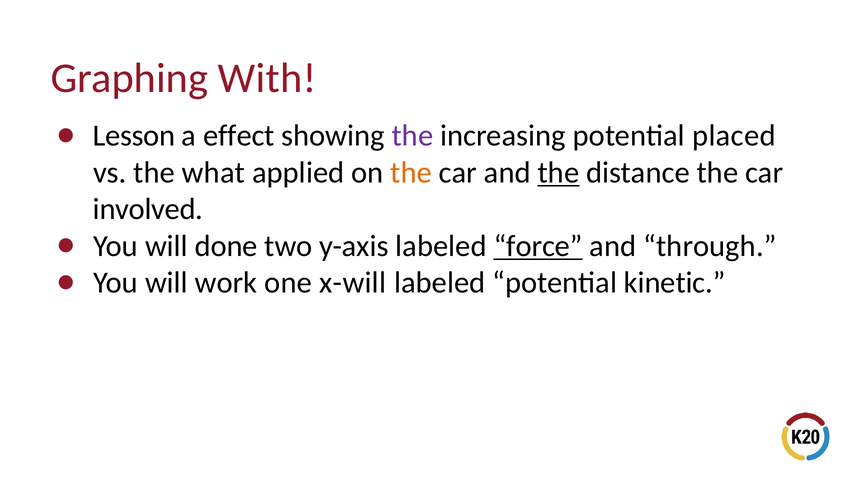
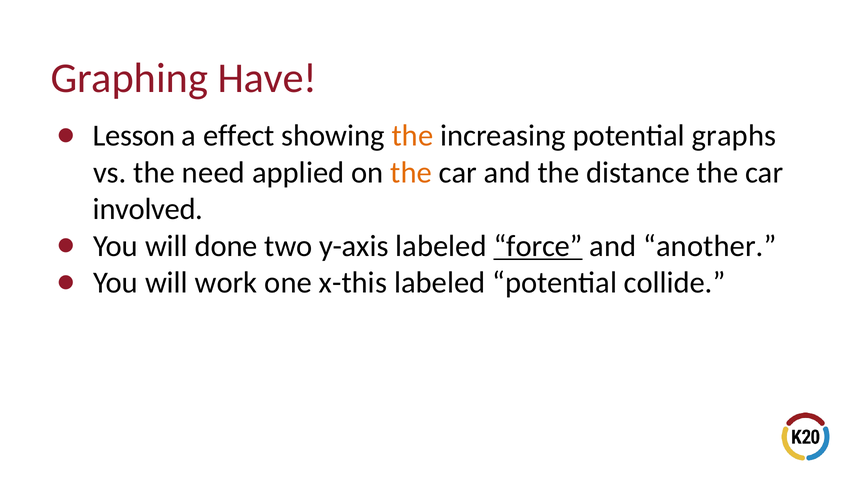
With: With -> Have
the at (412, 136) colour: purple -> orange
placed: placed -> graphs
what: what -> need
the at (558, 173) underline: present -> none
through: through -> another
x-will: x-will -> x-this
kinetic: kinetic -> collide
